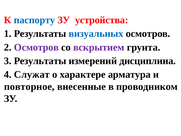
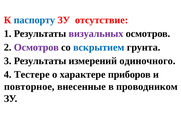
устройства: устройства -> отсутствие
визуальных colour: blue -> purple
вскрытием colour: purple -> blue
дисциплина: дисциплина -> одиночного
Служат: Служат -> Тестере
арматура: арматура -> приборов
